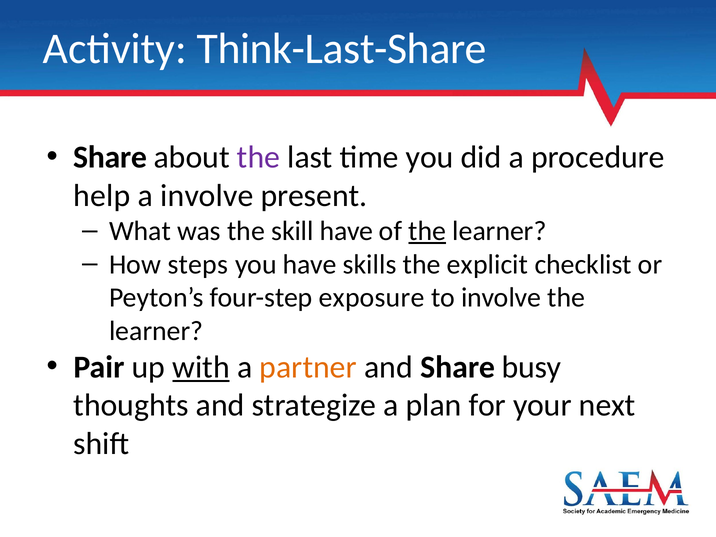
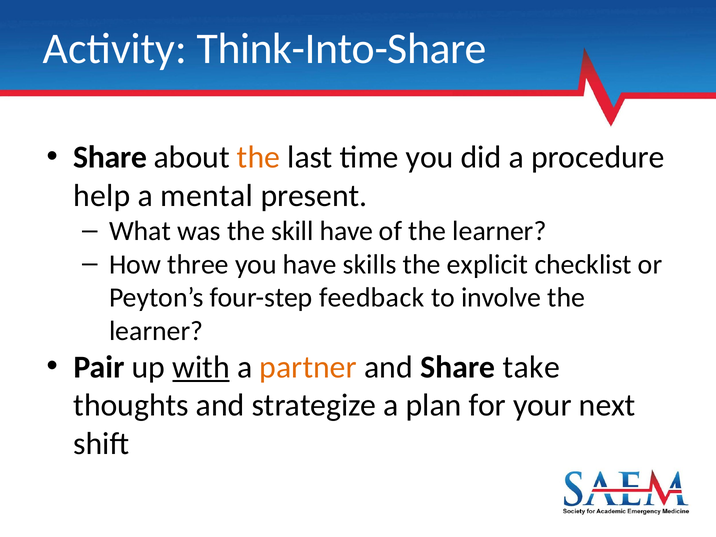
Think-Last-Share: Think-Last-Share -> Think-Into-Share
the at (259, 157) colour: purple -> orange
a involve: involve -> mental
the at (427, 231) underline: present -> none
steps: steps -> three
exposure: exposure -> feedback
busy: busy -> take
